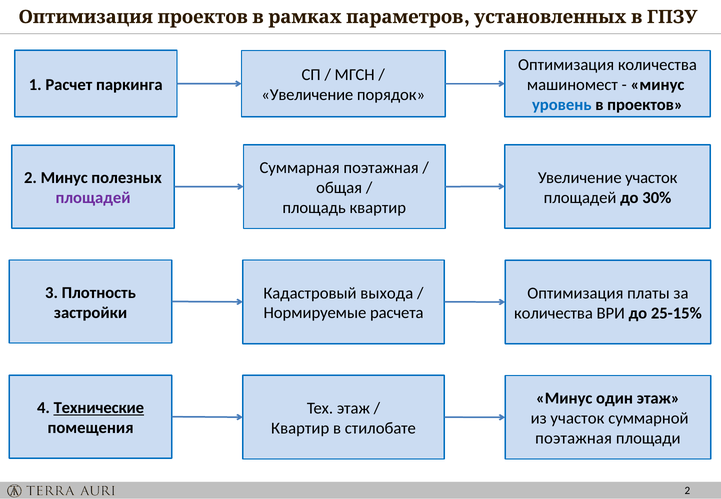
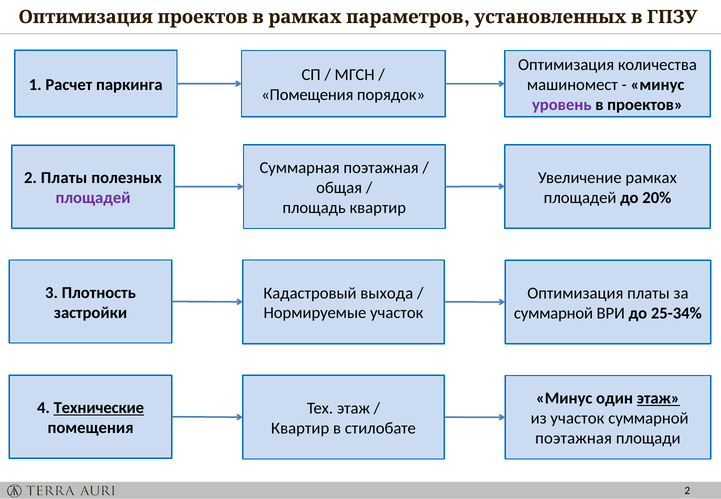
Увеличение at (307, 95): Увеличение -> Помещения
уровень colour: blue -> purple
Увеличение участок: участок -> рамках
2 Минус: Минус -> Платы
30%: 30% -> 20%
Нормируемые расчета: расчета -> участок
количества at (553, 313): количества -> суммарной
25-15%: 25-15% -> 25-34%
этаж at (658, 399) underline: none -> present
